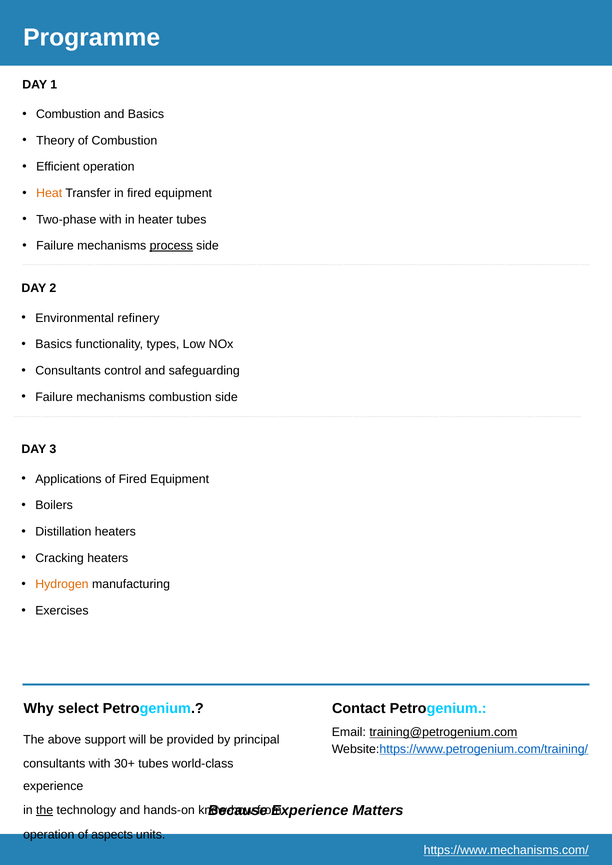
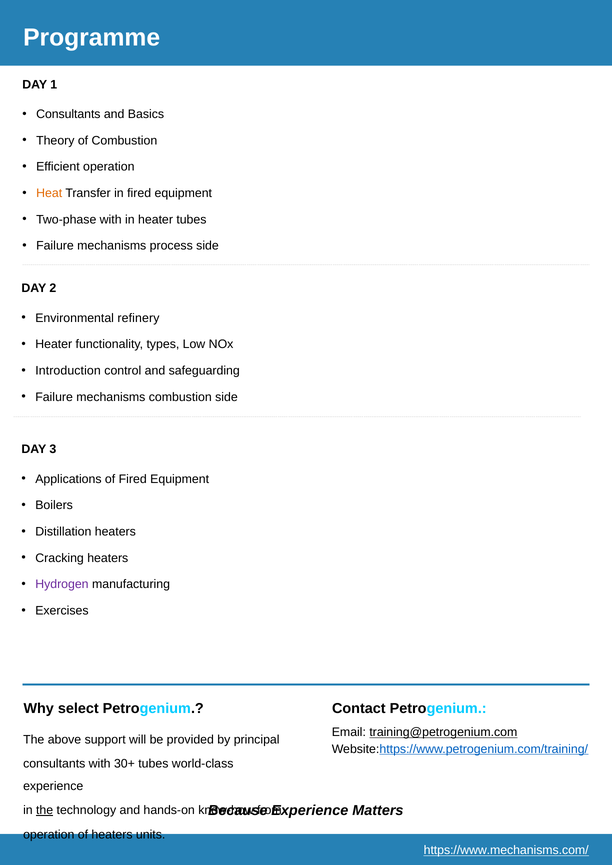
Combustion at (68, 114): Combustion -> Consultants
process underline: present -> none
Basics at (54, 344): Basics -> Heater
Consultants at (68, 371): Consultants -> Introduction
Hydrogen colour: orange -> purple
of aspects: aspects -> heaters
